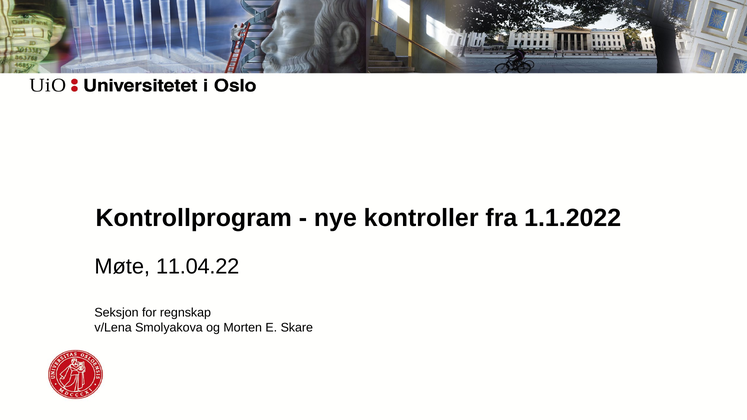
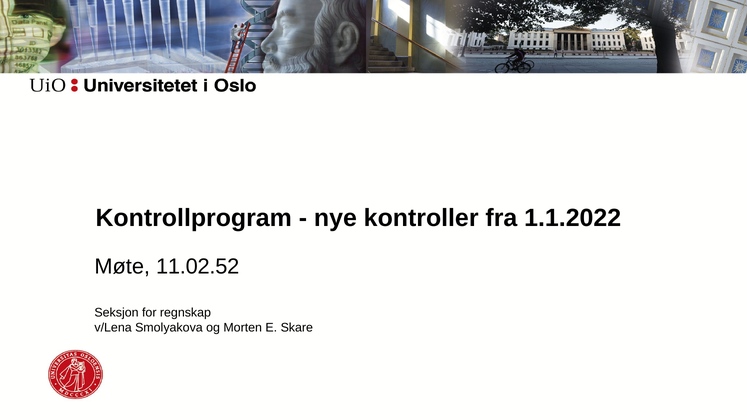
11.04.22: 11.04.22 -> 11.02.52
